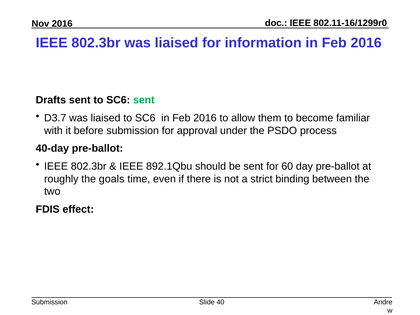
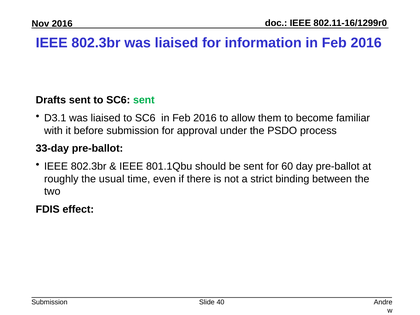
D3.7: D3.7 -> D3.1
40-day: 40-day -> 33-day
892.1Qbu: 892.1Qbu -> 801.1Qbu
goals: goals -> usual
